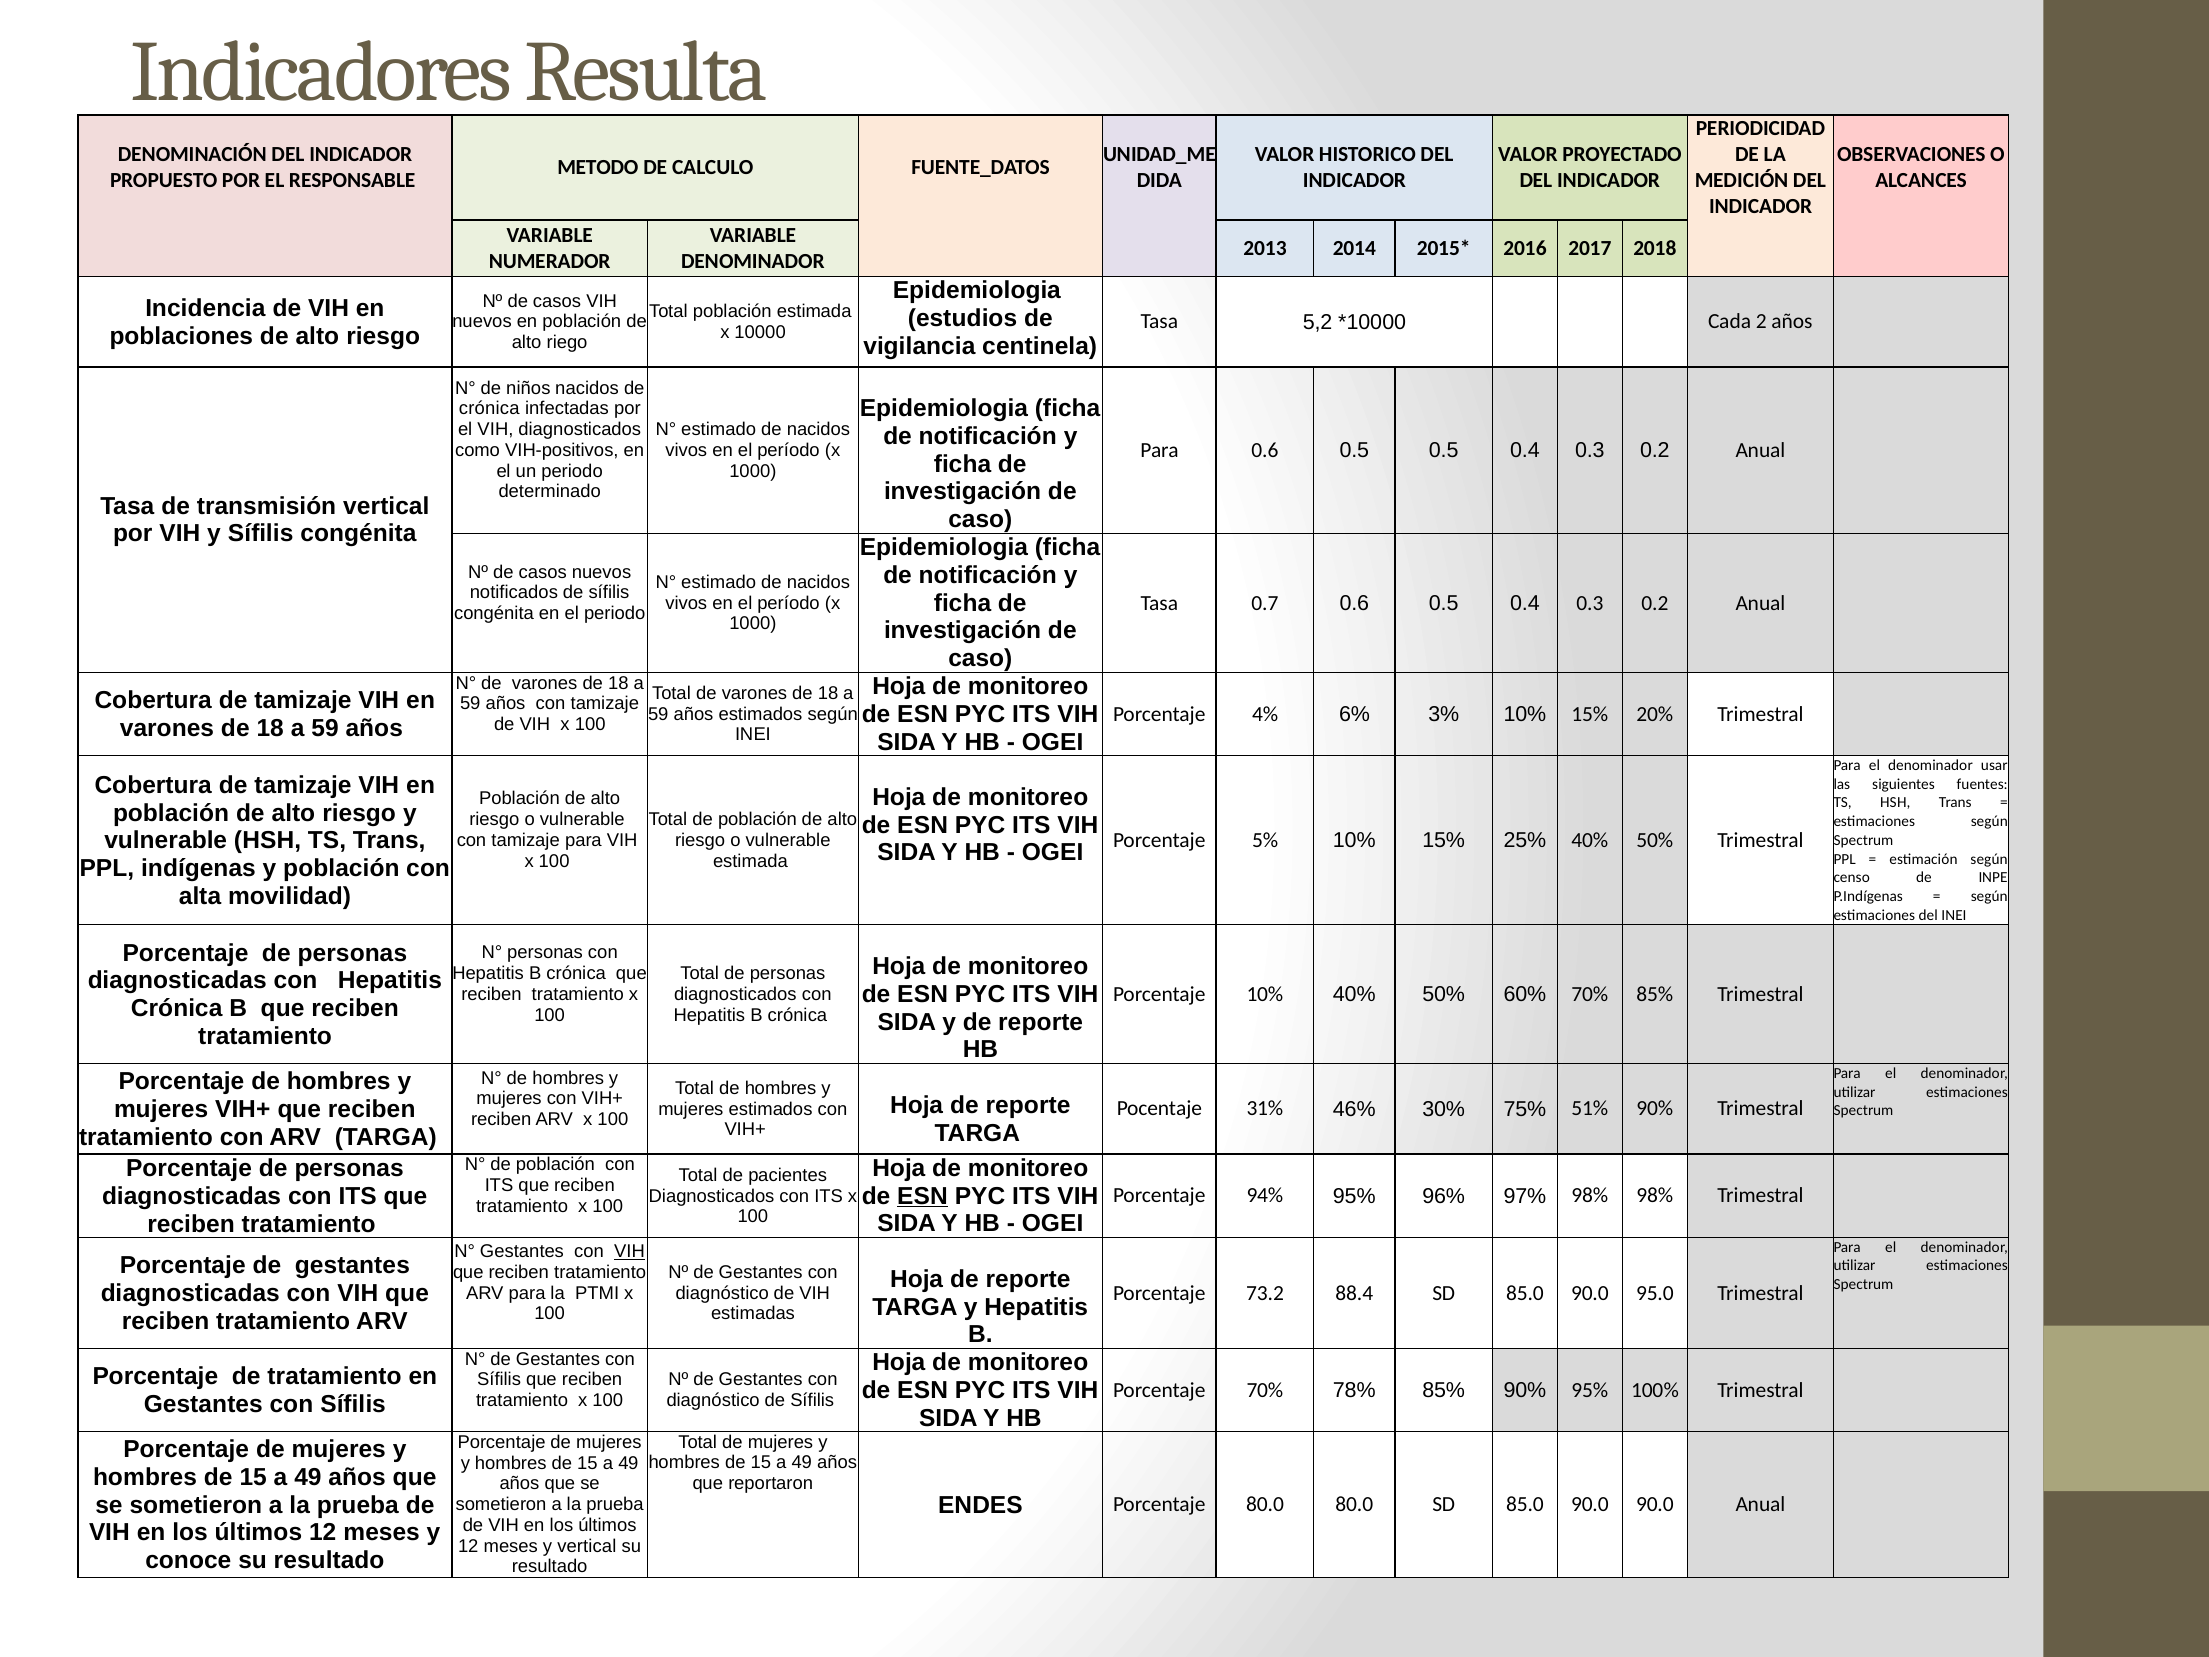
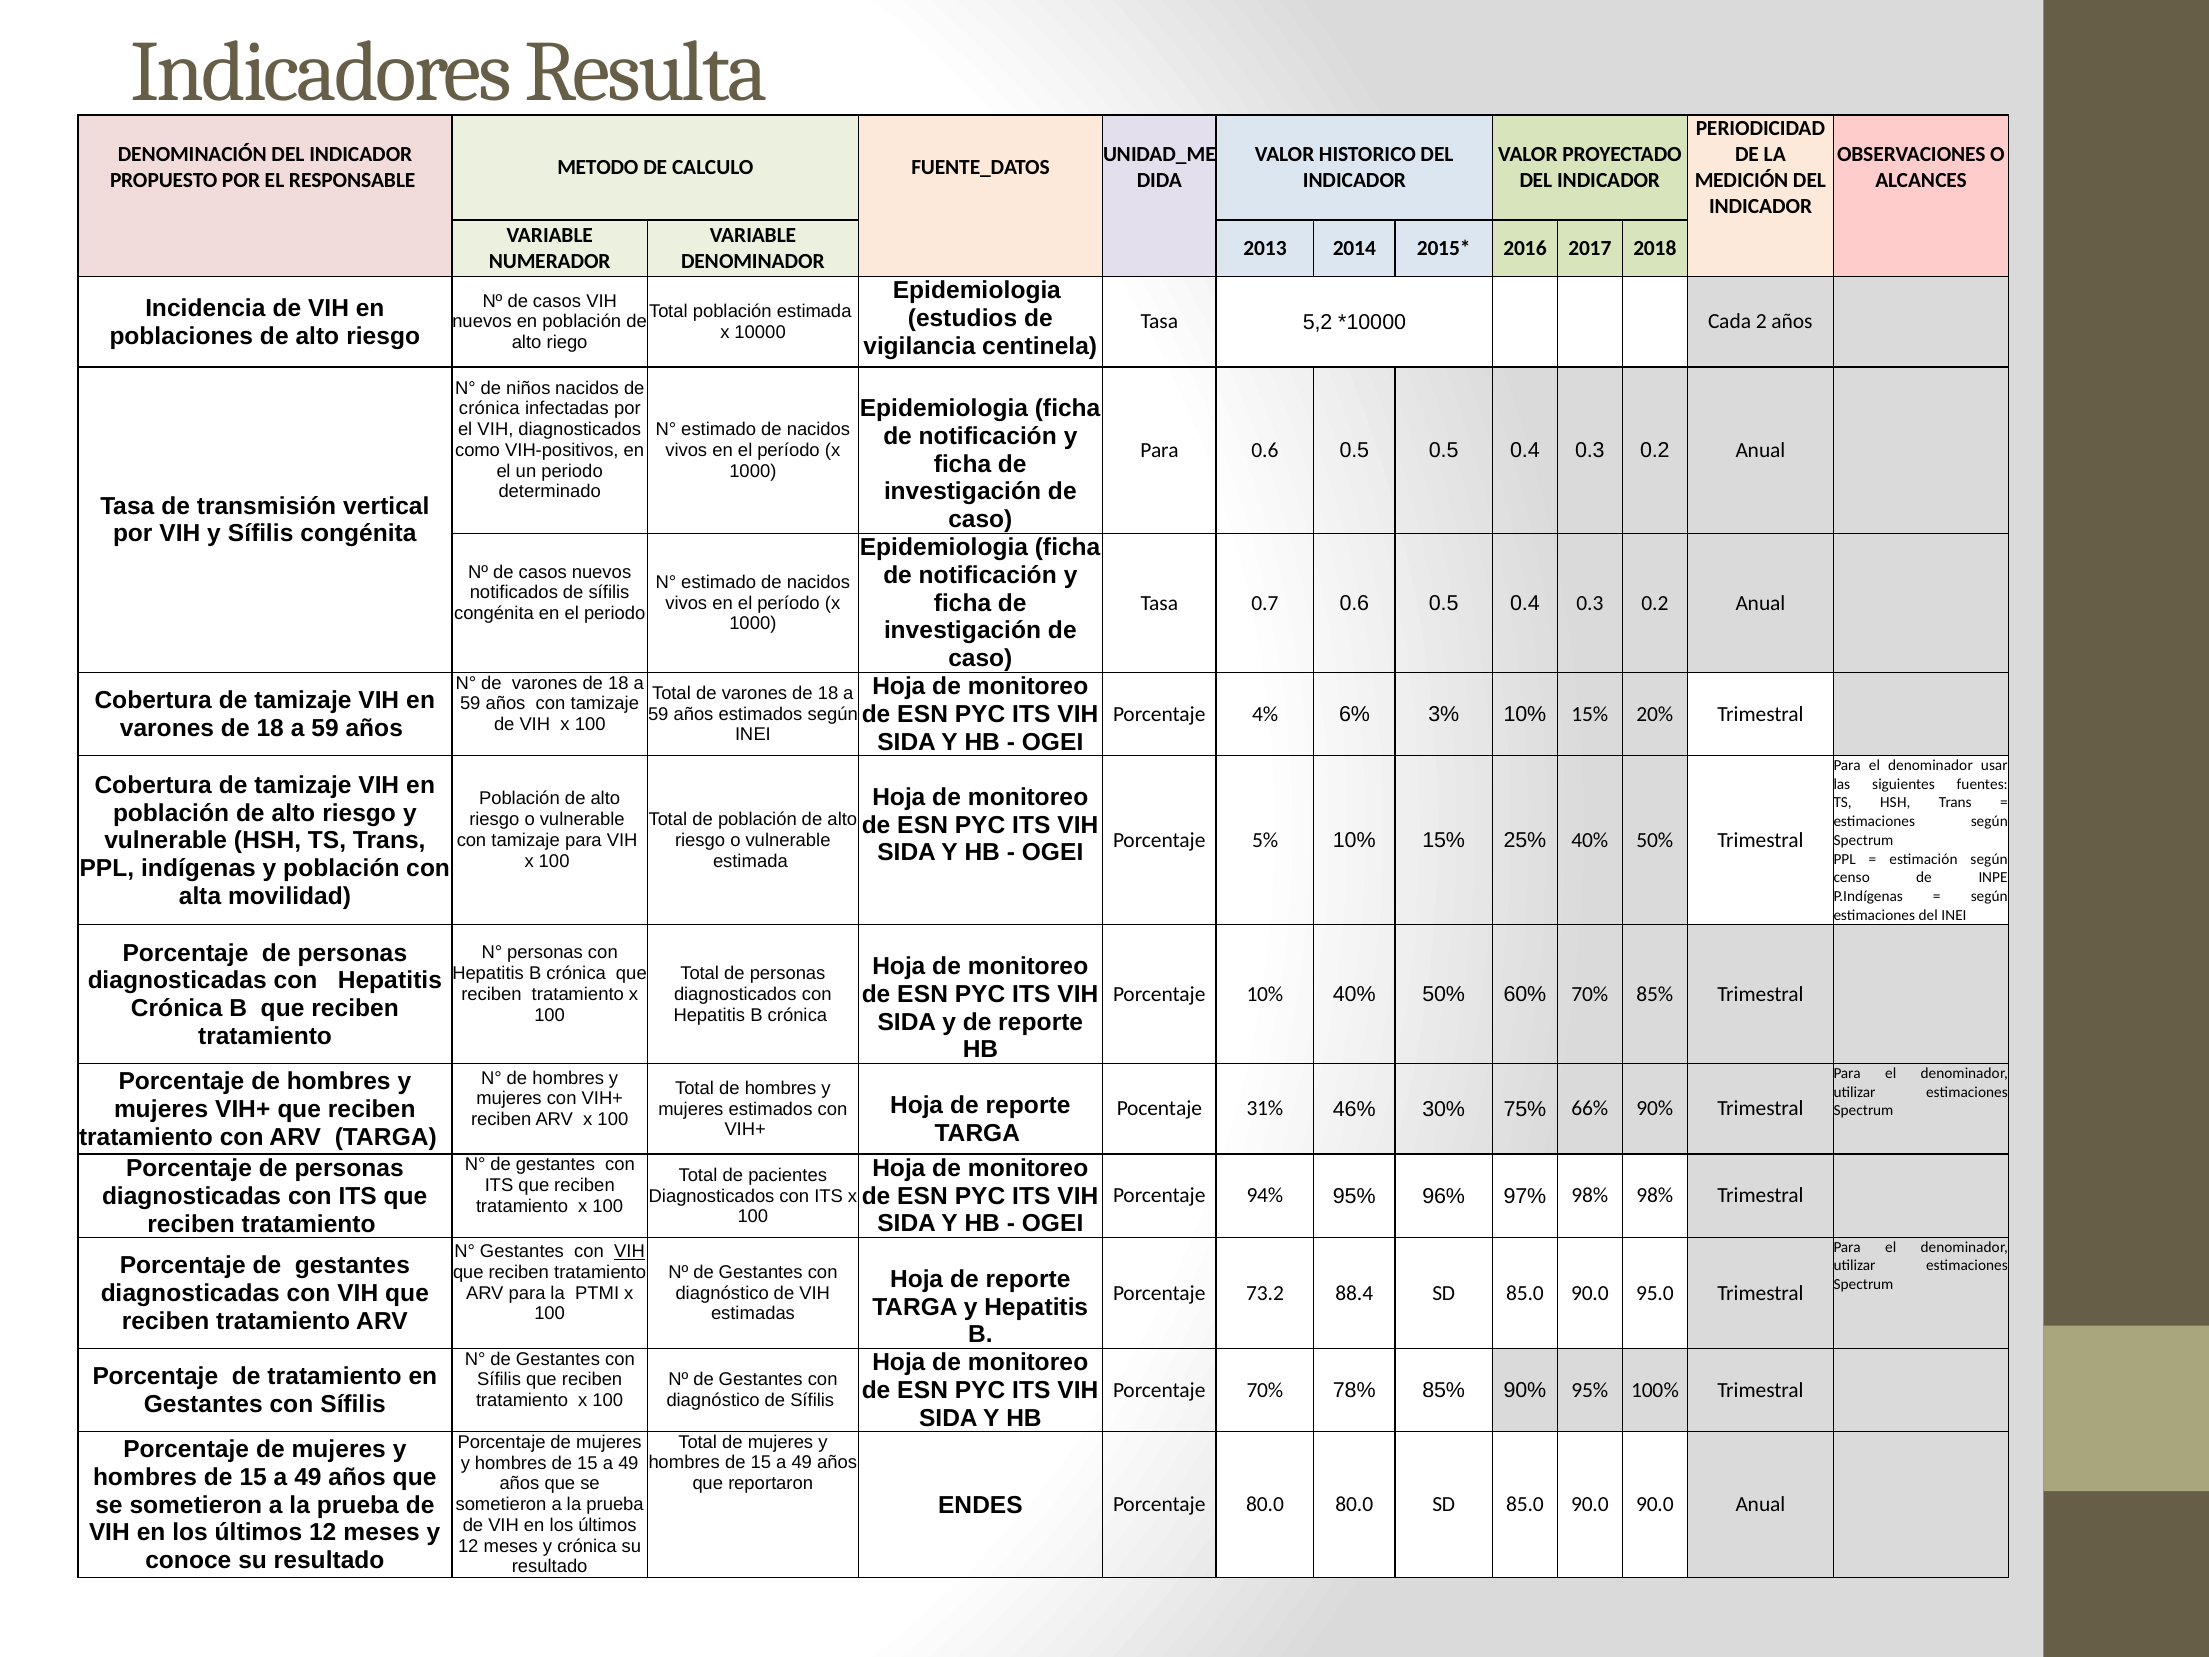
51%: 51% -> 66%
población at (555, 1165): población -> gestantes
ESN at (923, 1196) underline: present -> none
y vertical: vertical -> crónica
